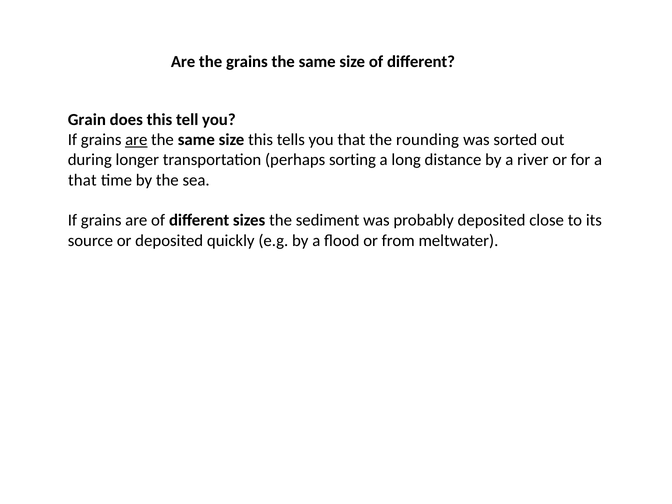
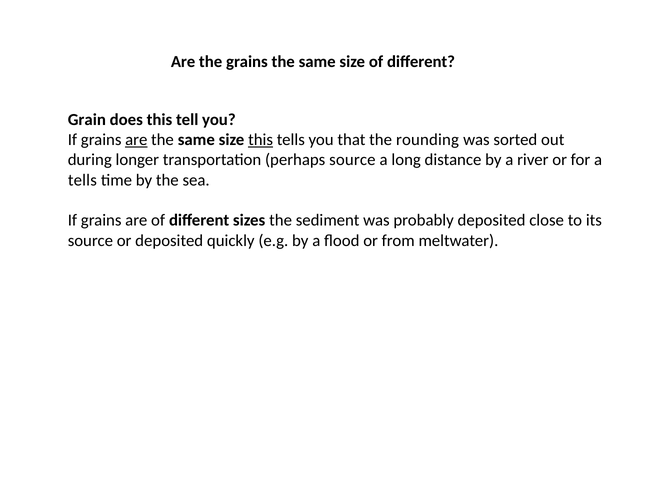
this at (261, 140) underline: none -> present
perhaps sorting: sorting -> source
that at (82, 180): that -> tells
